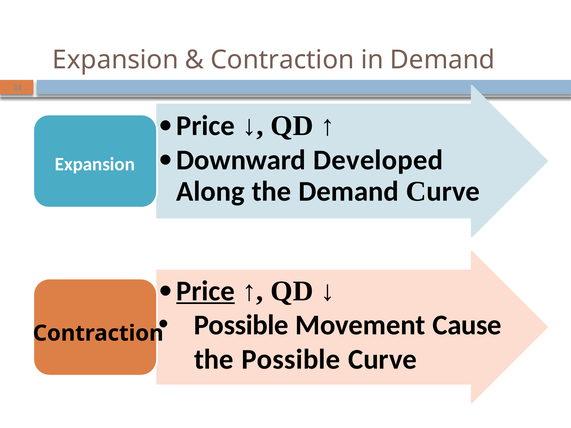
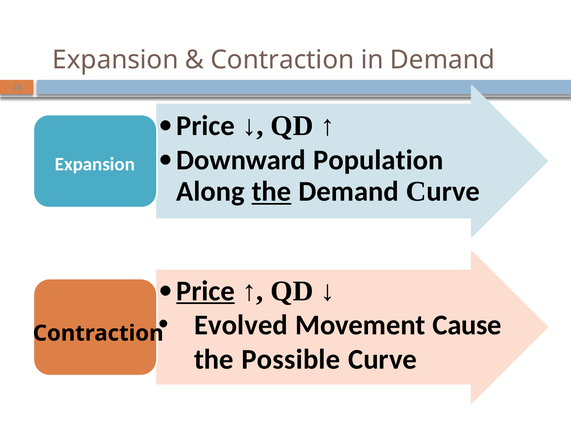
Developed: Developed -> Population
the at (272, 192) underline: none -> present
Possible at (241, 325): Possible -> Evolved
